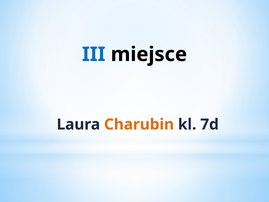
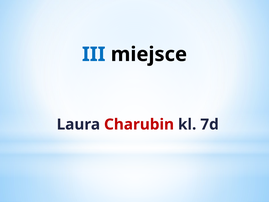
Charubin colour: orange -> red
